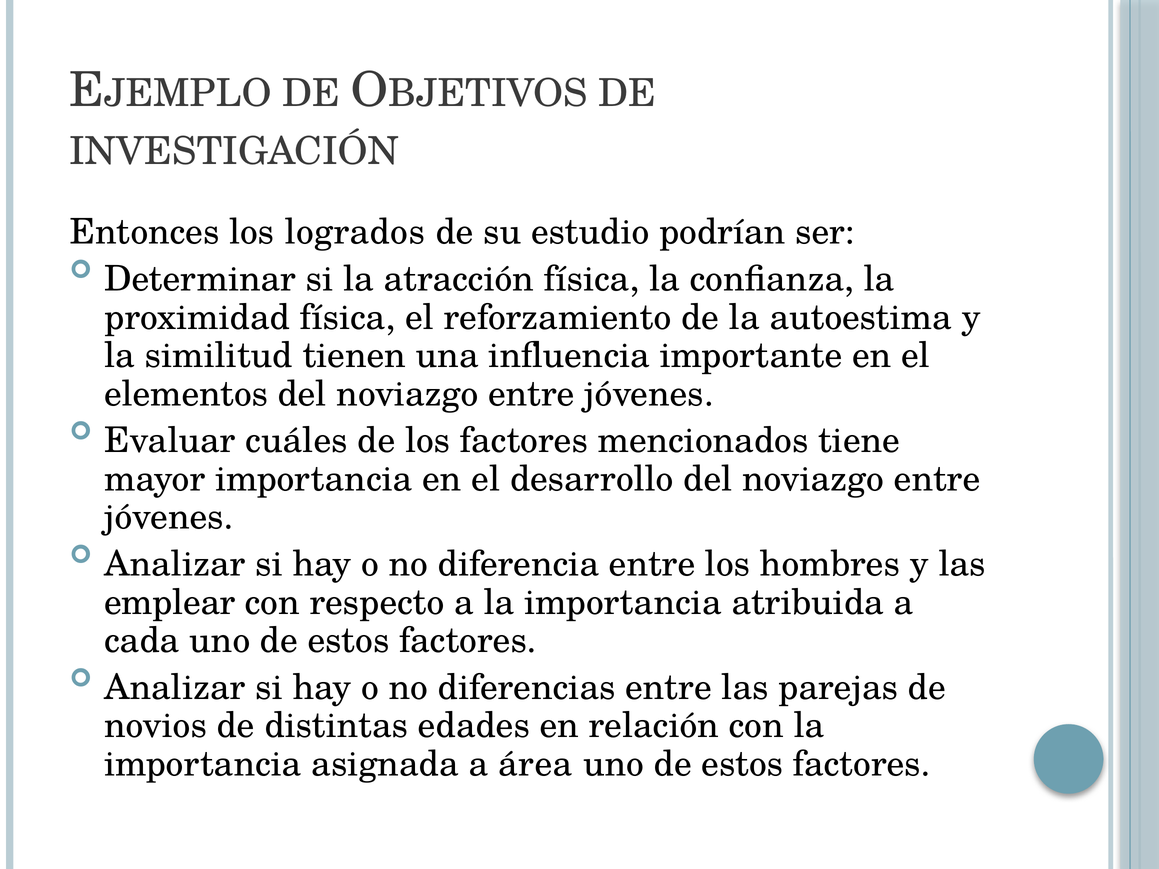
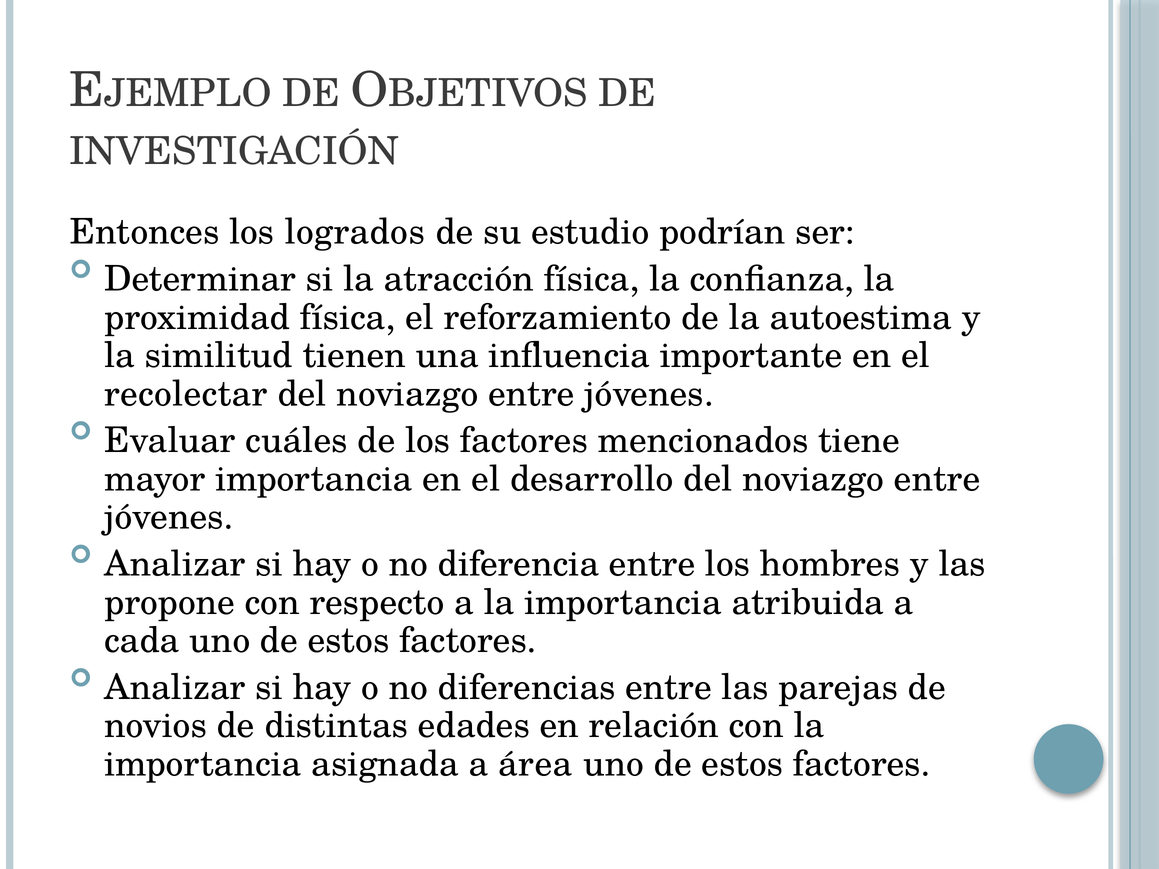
elementos: elementos -> recolectar
emplear: emplear -> propone
